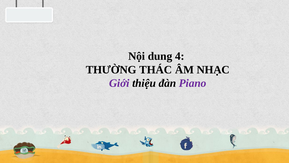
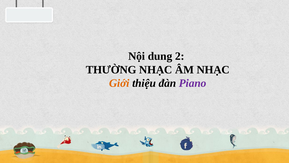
4: 4 -> 2
THƯỜNG THÁC: THÁC -> NHẠC
Giới colour: purple -> orange
